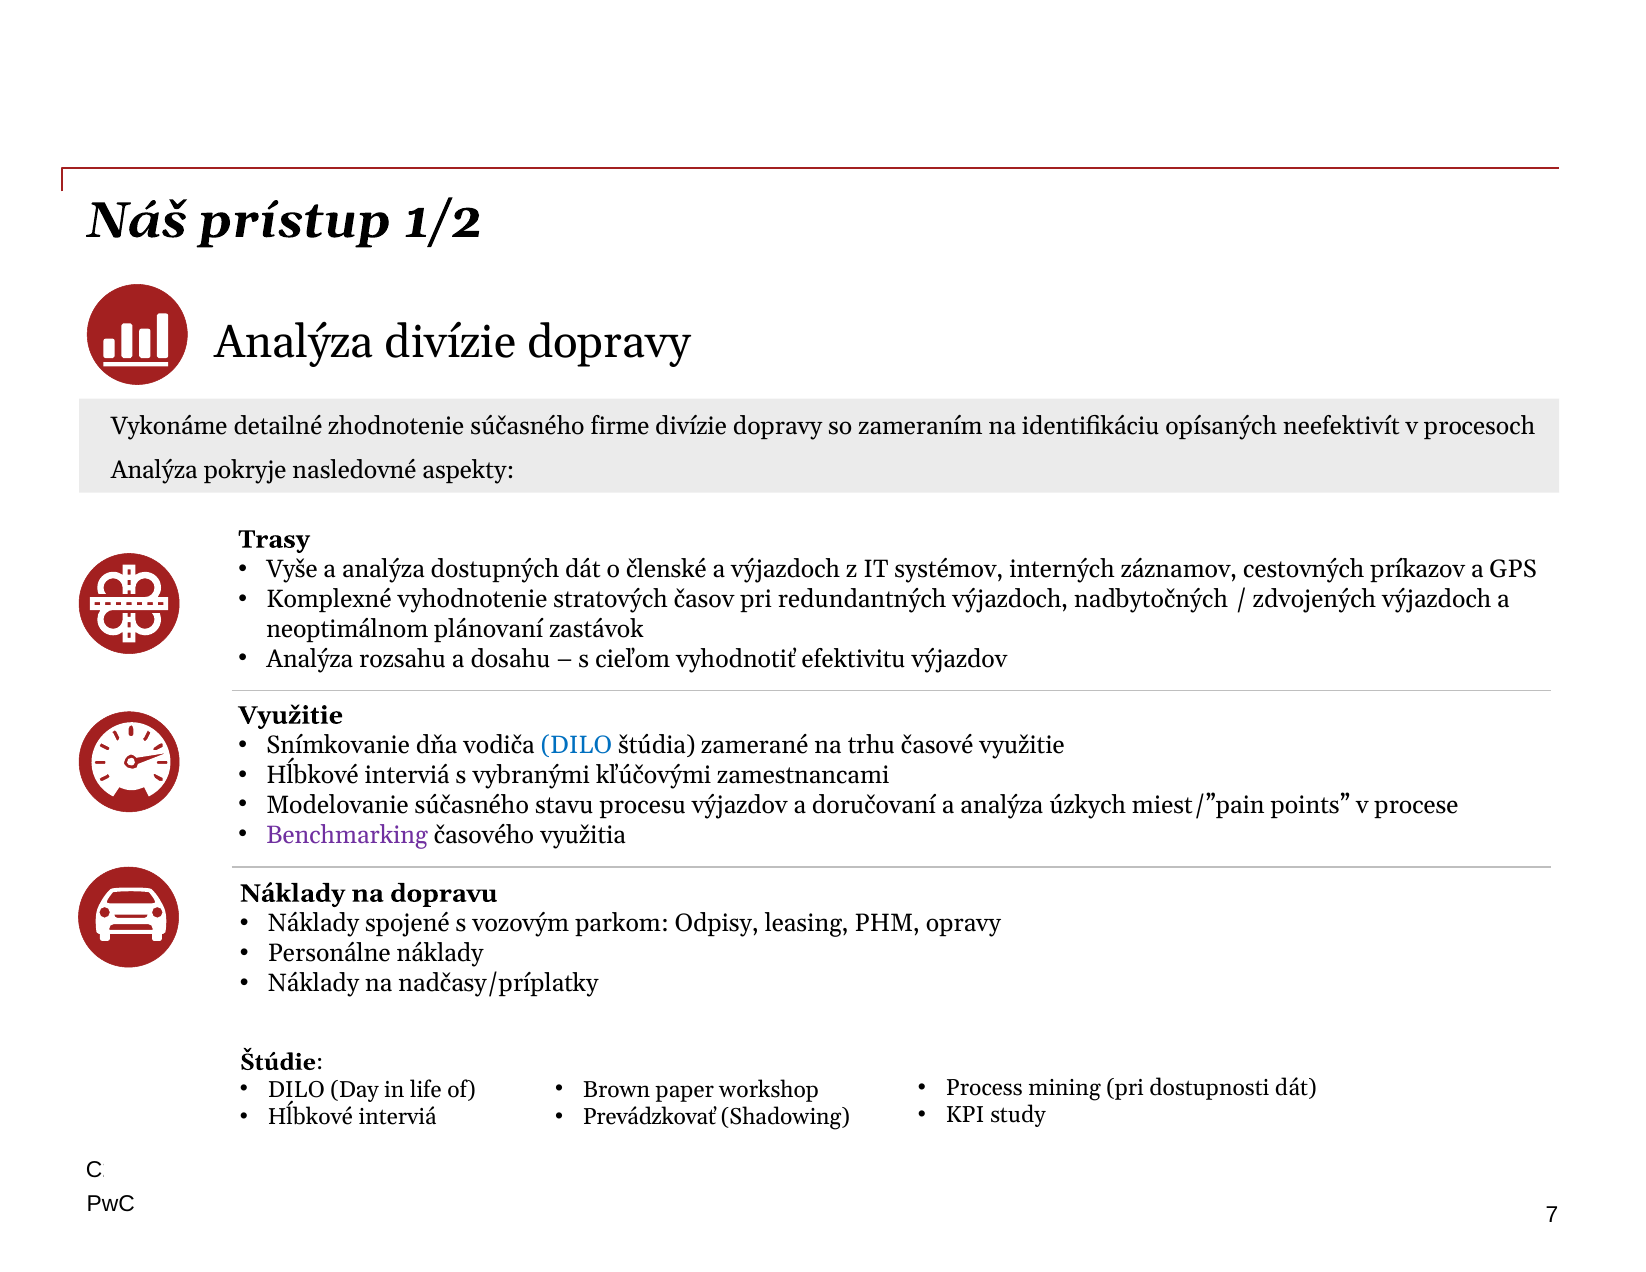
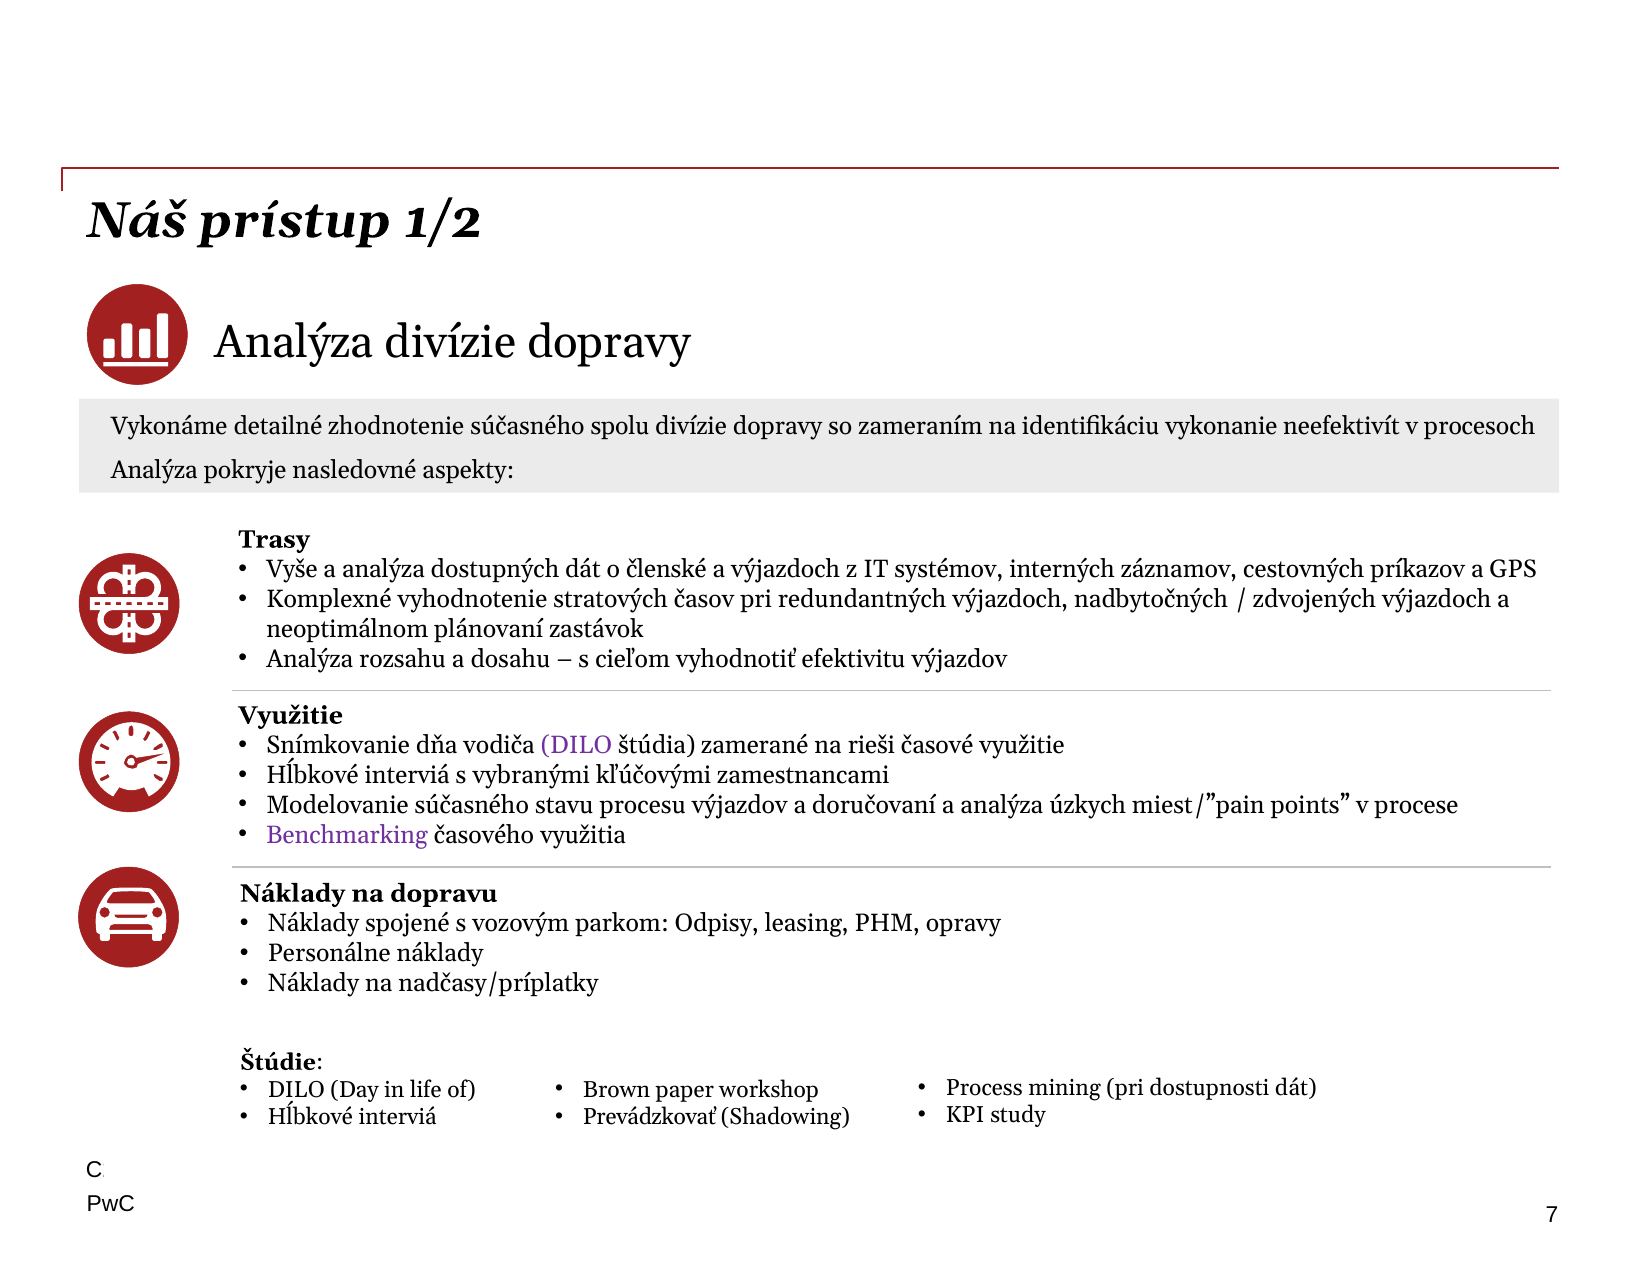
firme: firme -> spolu
opísaných: opísaných -> vykonanie
DILO at (576, 745) colour: blue -> purple
trhu: trhu -> rieši
